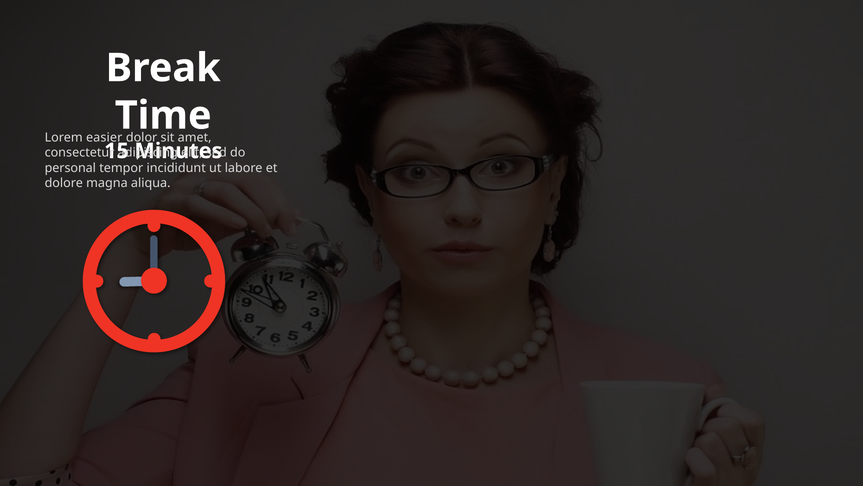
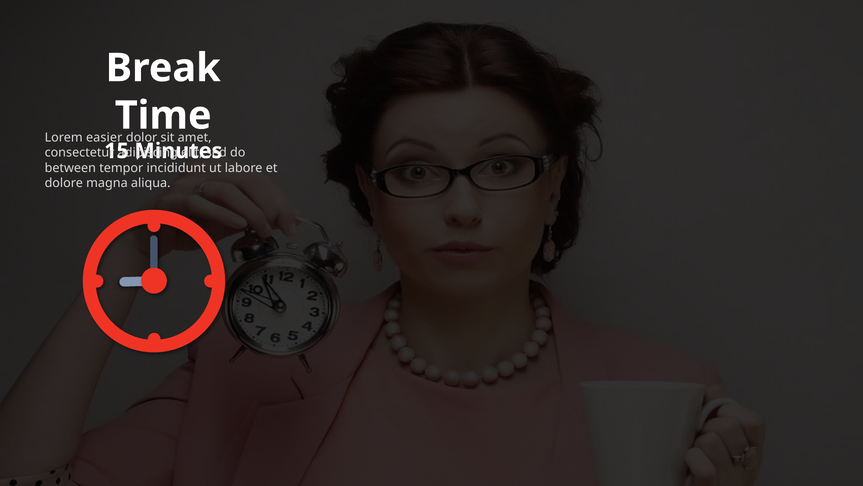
personal: personal -> between
